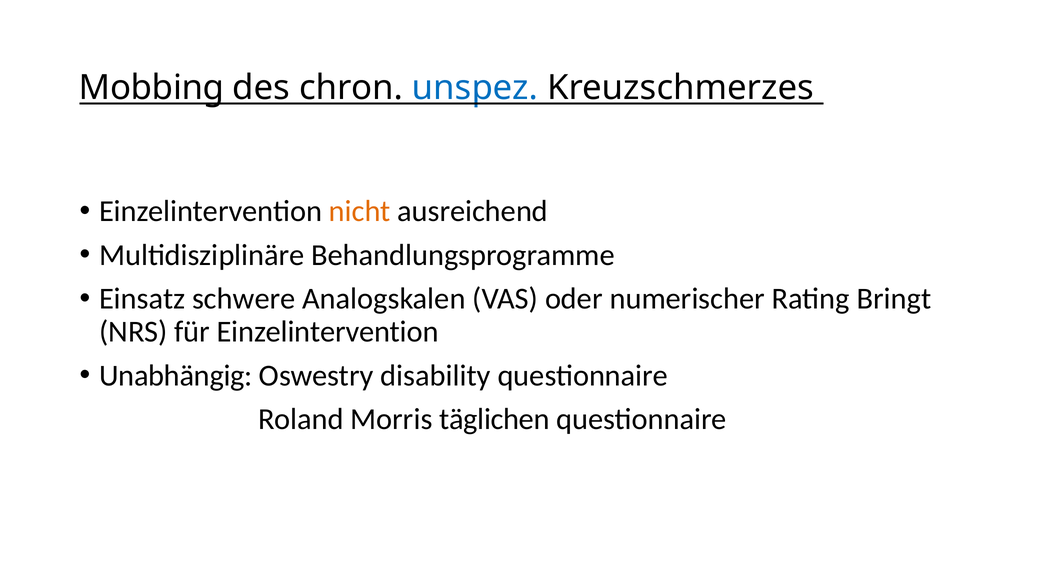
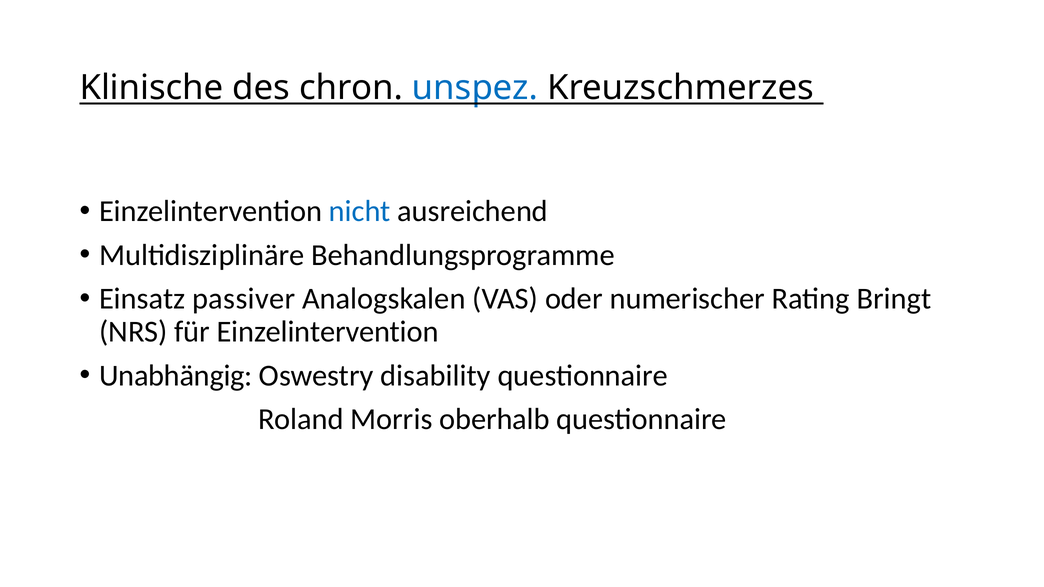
Mobbing: Mobbing -> Klinische
nicht colour: orange -> blue
schwere: schwere -> passiver
täglichen: täglichen -> oberhalb
